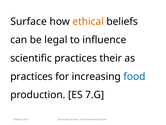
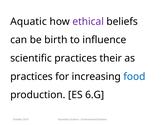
Surface: Surface -> Aquatic
ethical colour: orange -> purple
legal: legal -> birth
7.G: 7.G -> 6.G
